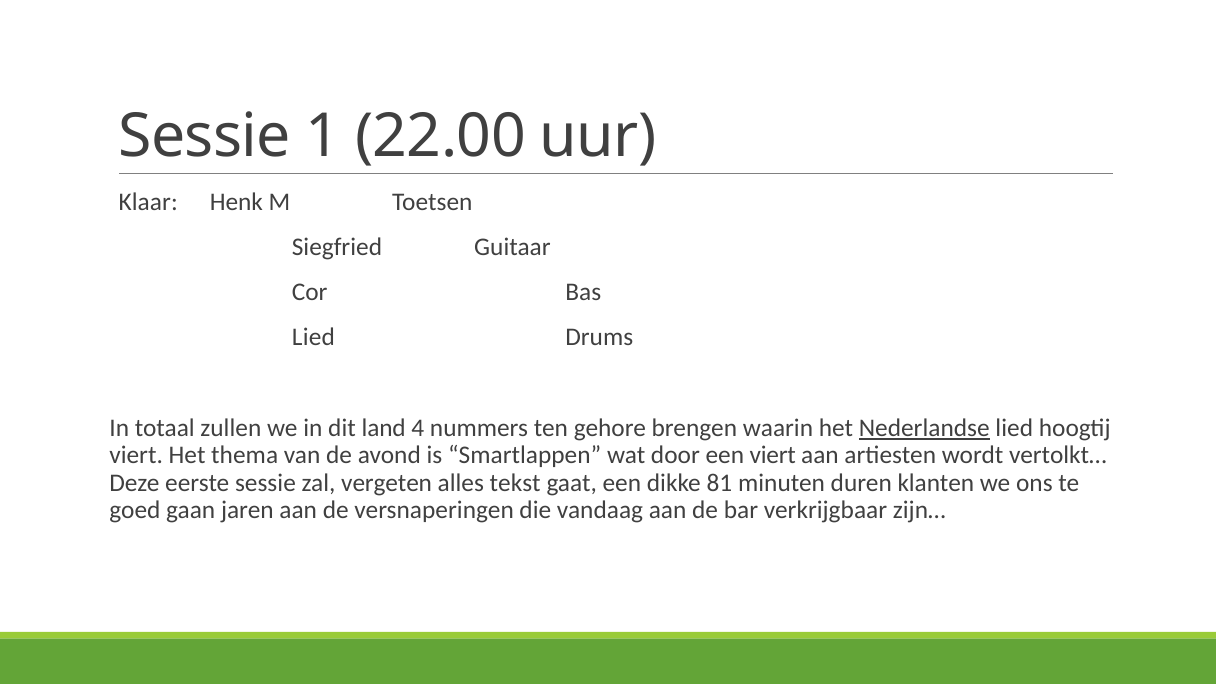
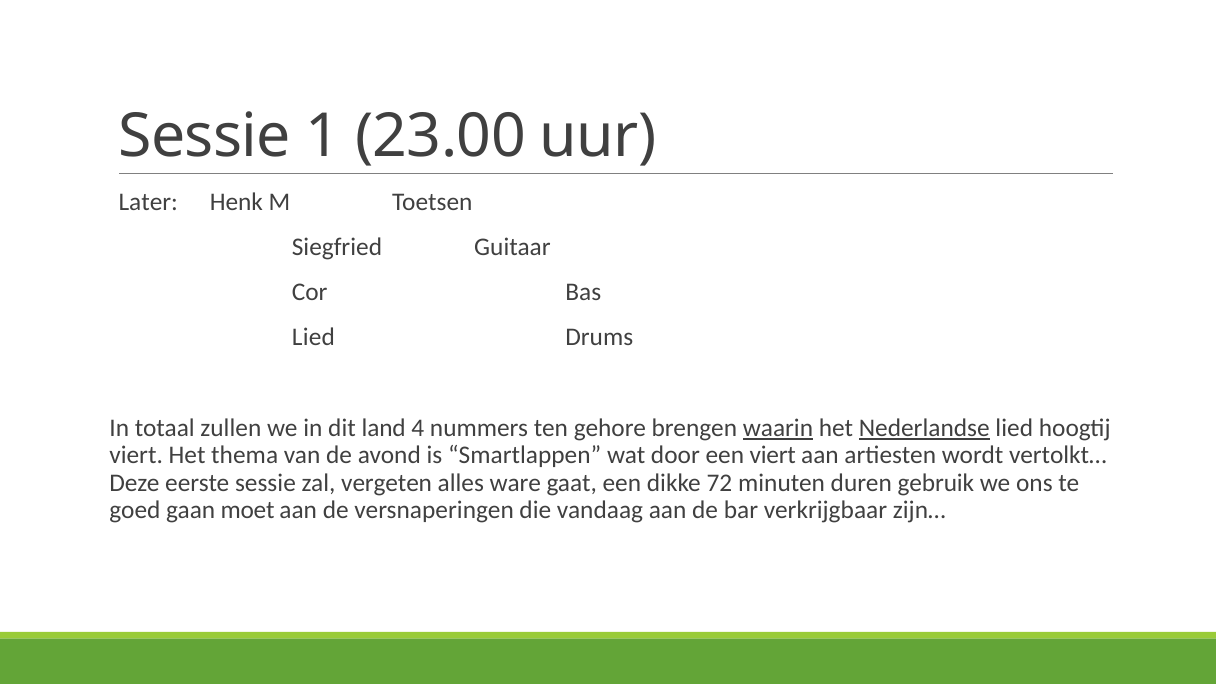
22.00: 22.00 -> 23.00
Klaar: Klaar -> Later
waarin underline: none -> present
tekst: tekst -> ware
81: 81 -> 72
klanten: klanten -> gebruik
jaren: jaren -> moet
